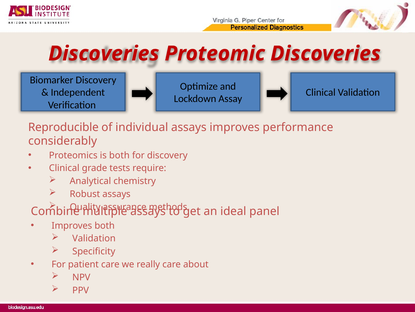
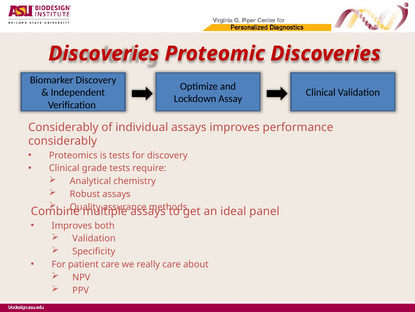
Reproducible at (63, 127): Reproducible -> Considerably
is both: both -> tests
